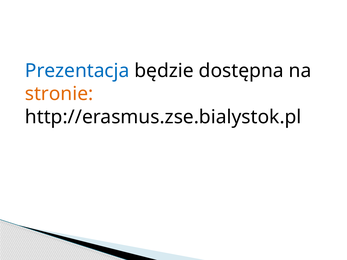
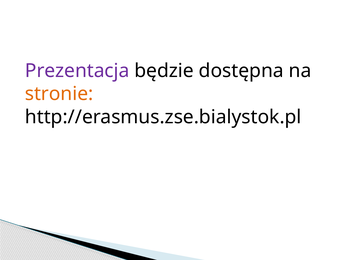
Prezentacja colour: blue -> purple
